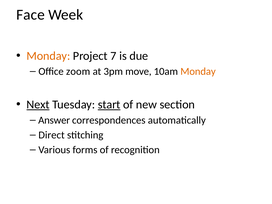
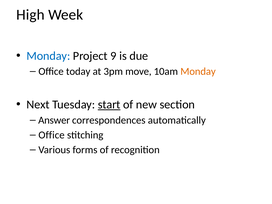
Face: Face -> High
Monday at (48, 56) colour: orange -> blue
7: 7 -> 9
zoom: zoom -> today
Next underline: present -> none
Direct at (52, 135): Direct -> Office
